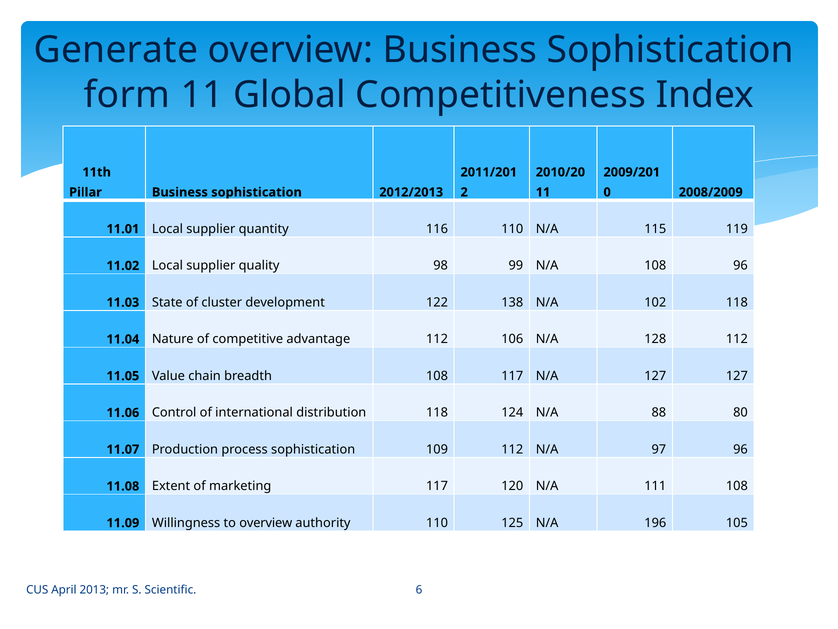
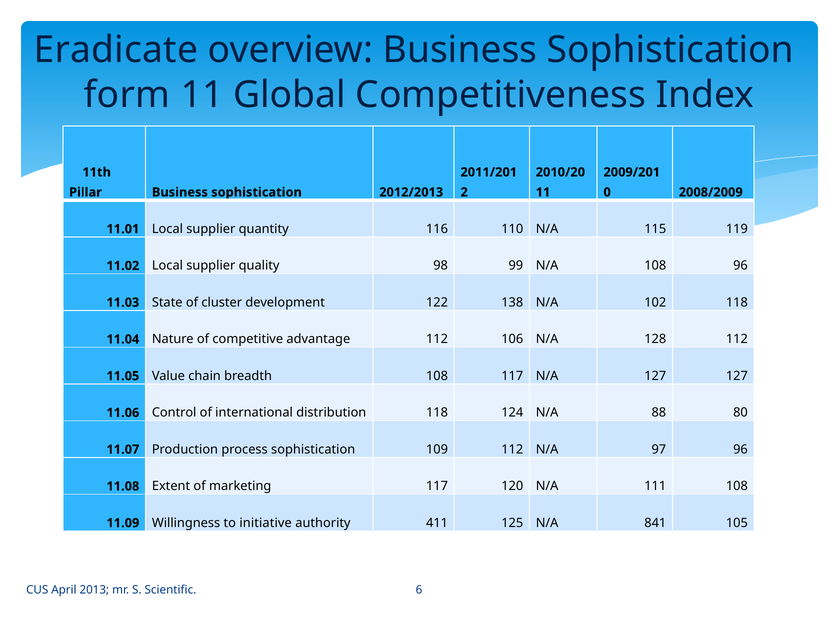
Generate: Generate -> Eradicate
to overview: overview -> initiative
authority 110: 110 -> 411
196: 196 -> 841
